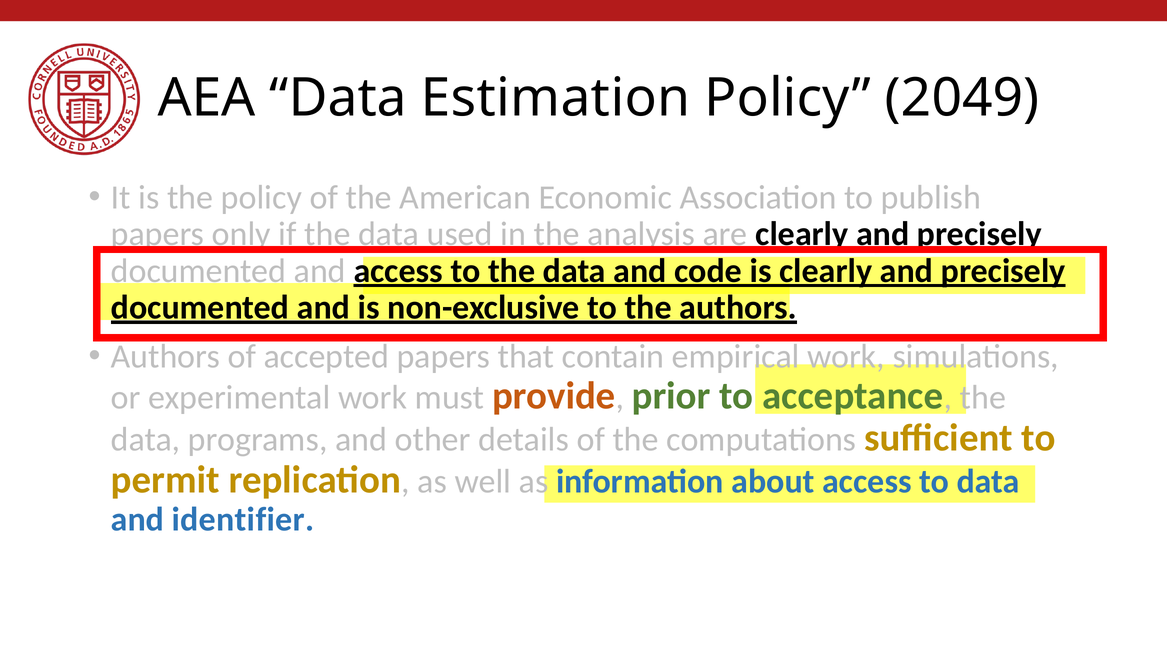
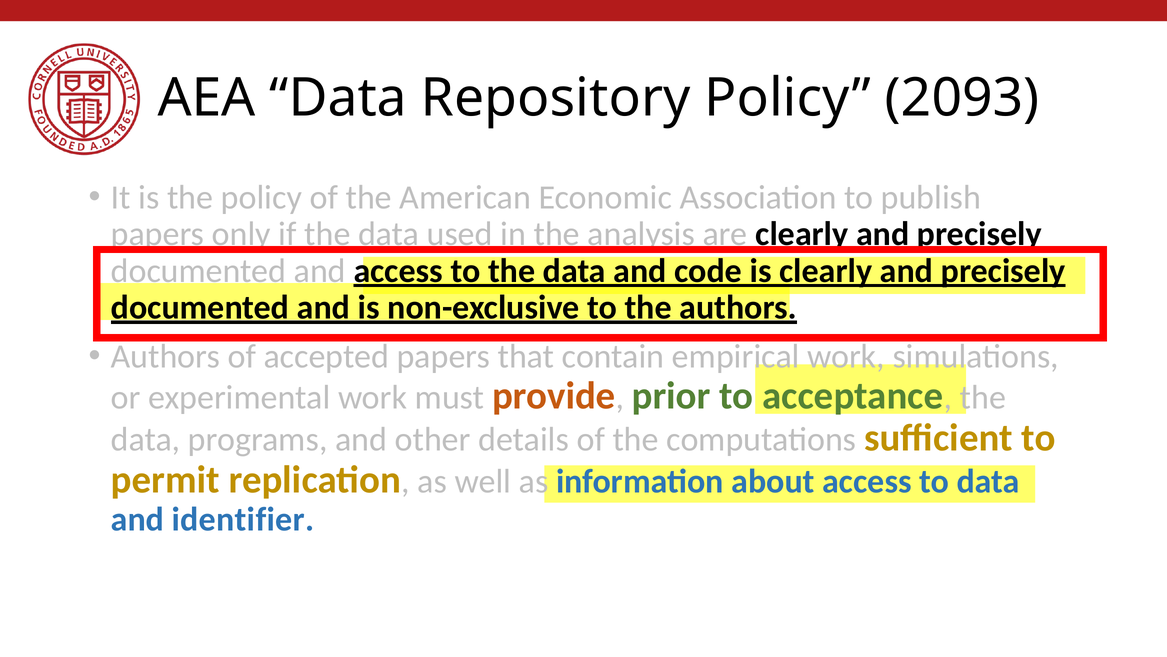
Estimation: Estimation -> Repository
2049: 2049 -> 2093
